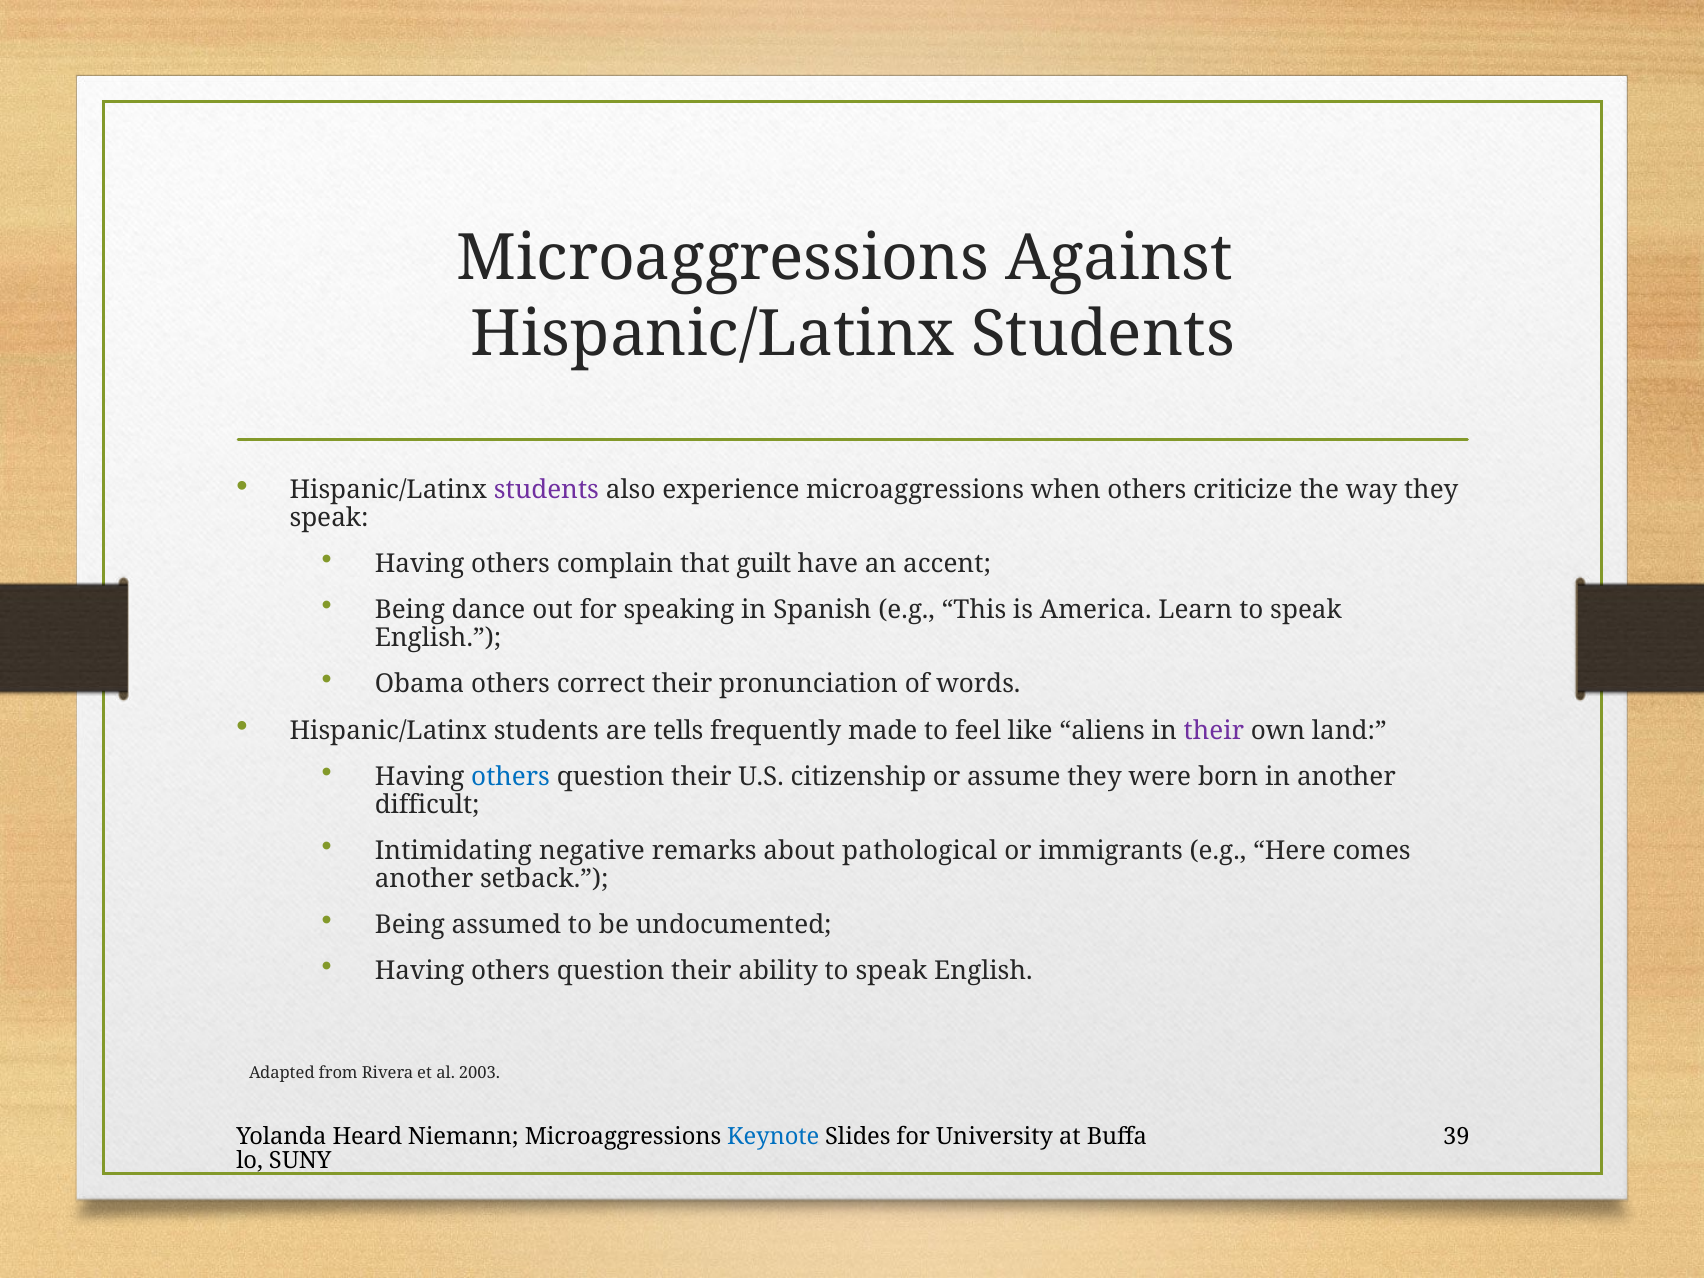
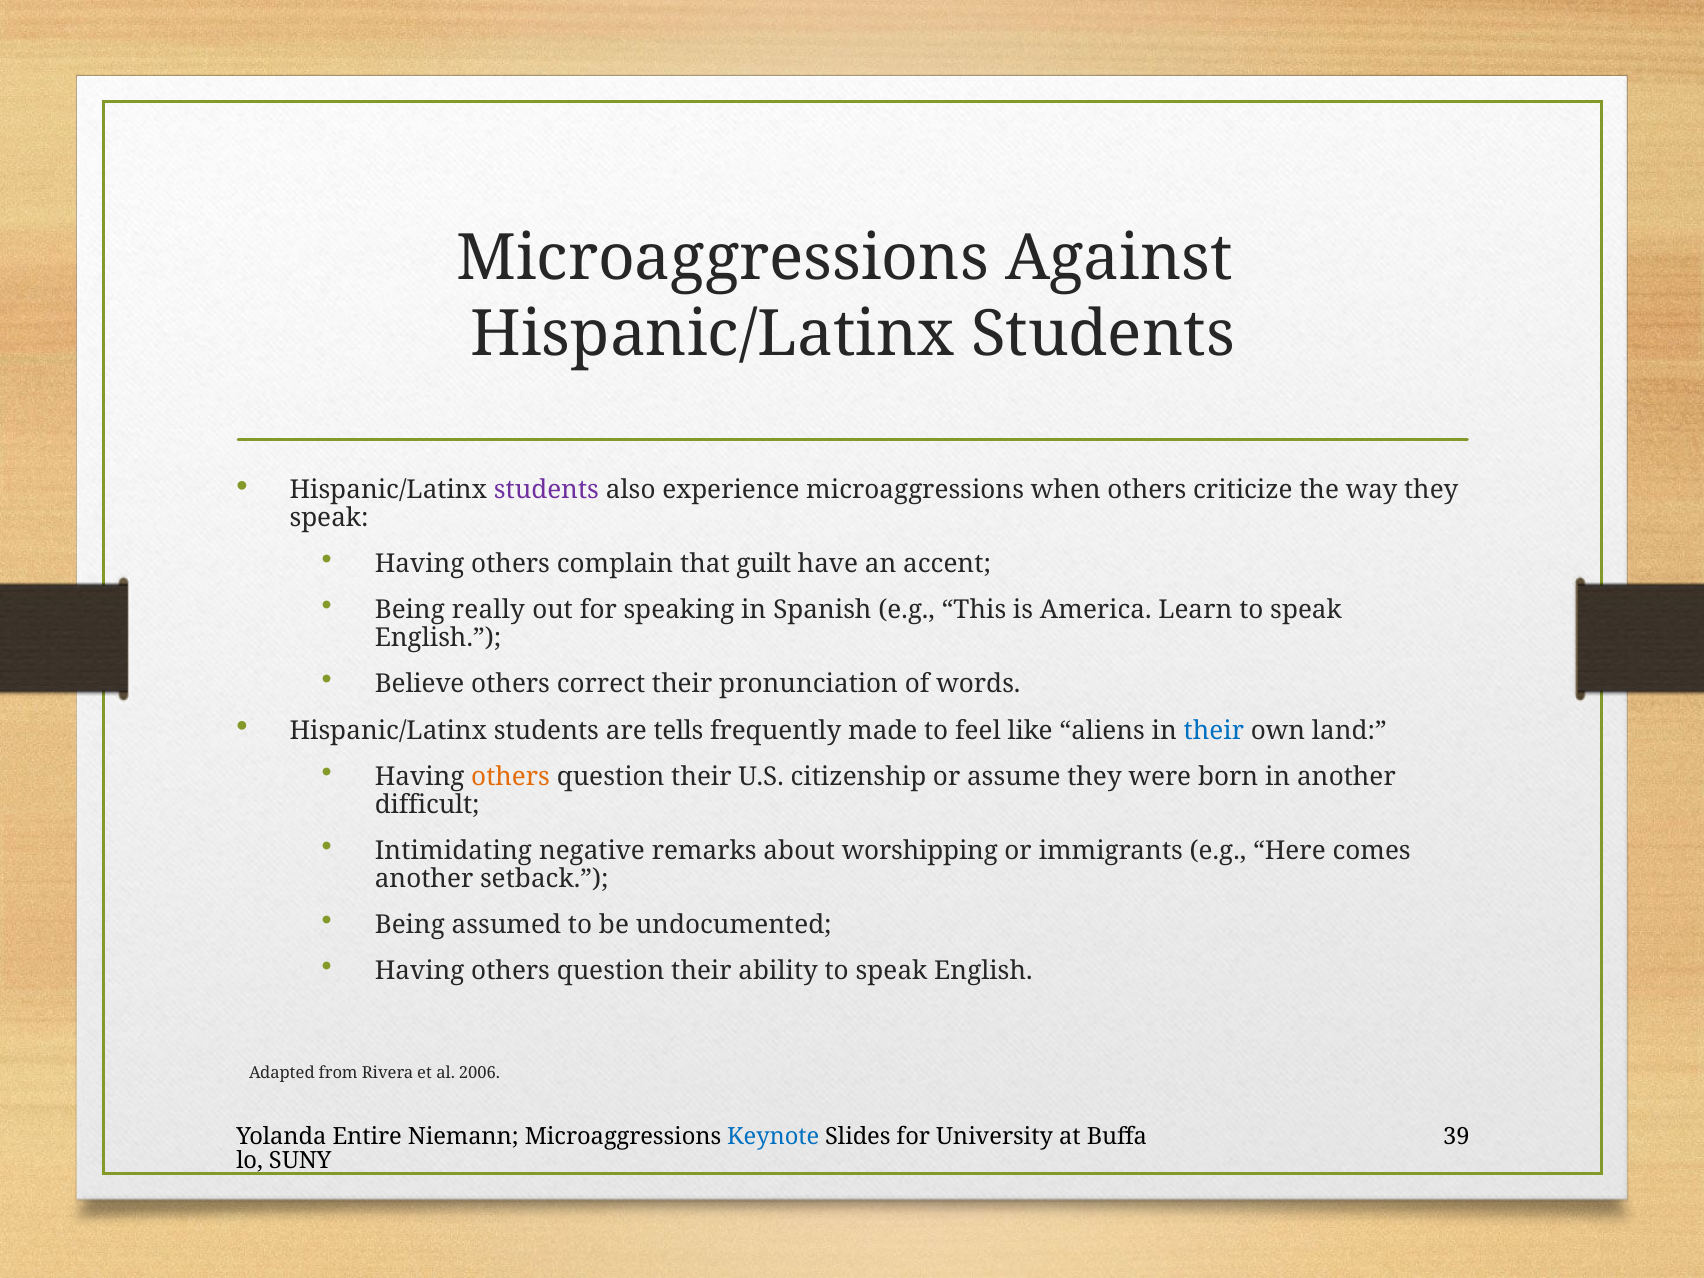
dance: dance -> really
Obama: Obama -> Believe
their at (1214, 731) colour: purple -> blue
others at (511, 777) colour: blue -> orange
pathological: pathological -> worshipping
2003: 2003 -> 2006
Heard: Heard -> Entire
